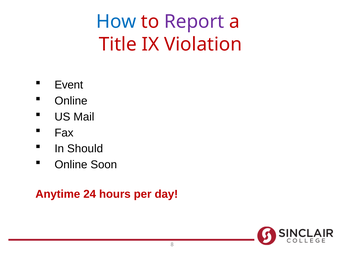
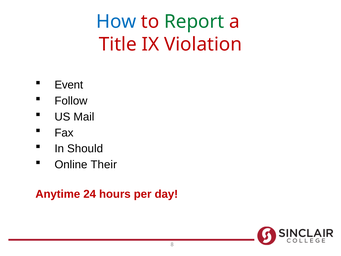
Report colour: purple -> green
Online at (71, 101): Online -> Follow
Soon: Soon -> Their
